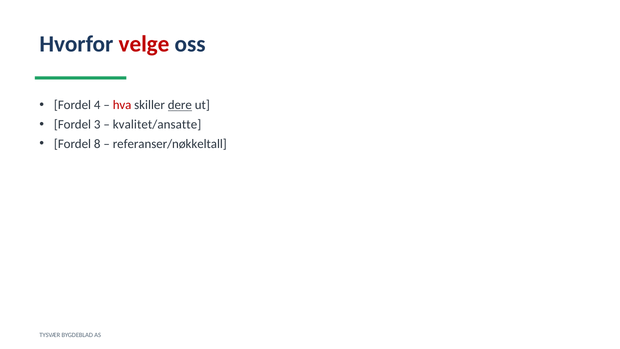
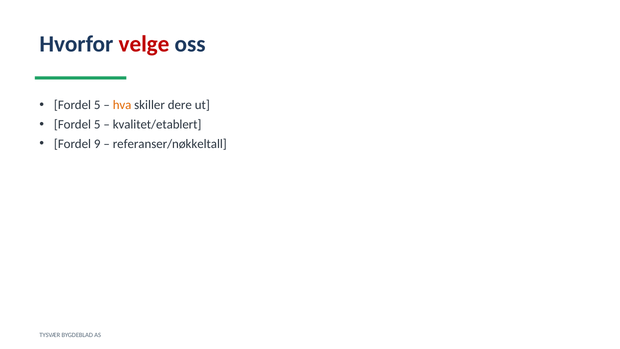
4 at (97, 105): 4 -> 5
hva colour: red -> orange
dere underline: present -> none
3 at (97, 124): 3 -> 5
kvalitet/ansatte: kvalitet/ansatte -> kvalitet/etablert
8: 8 -> 9
